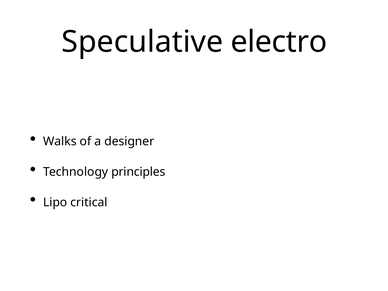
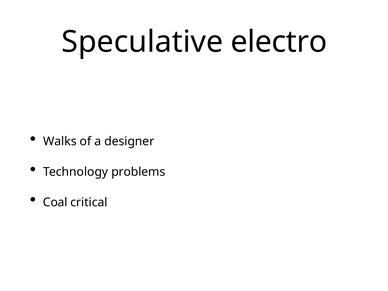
principles: principles -> problems
Lipo: Lipo -> Coal
